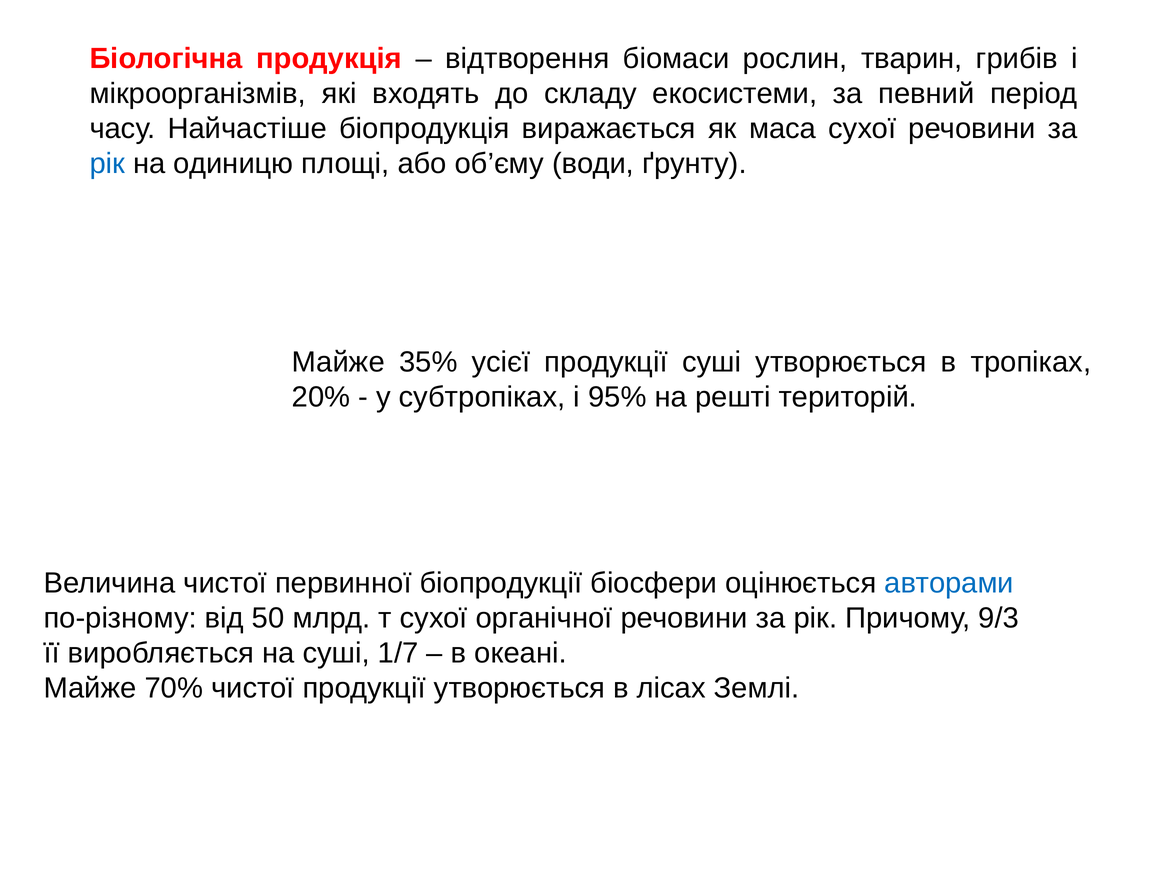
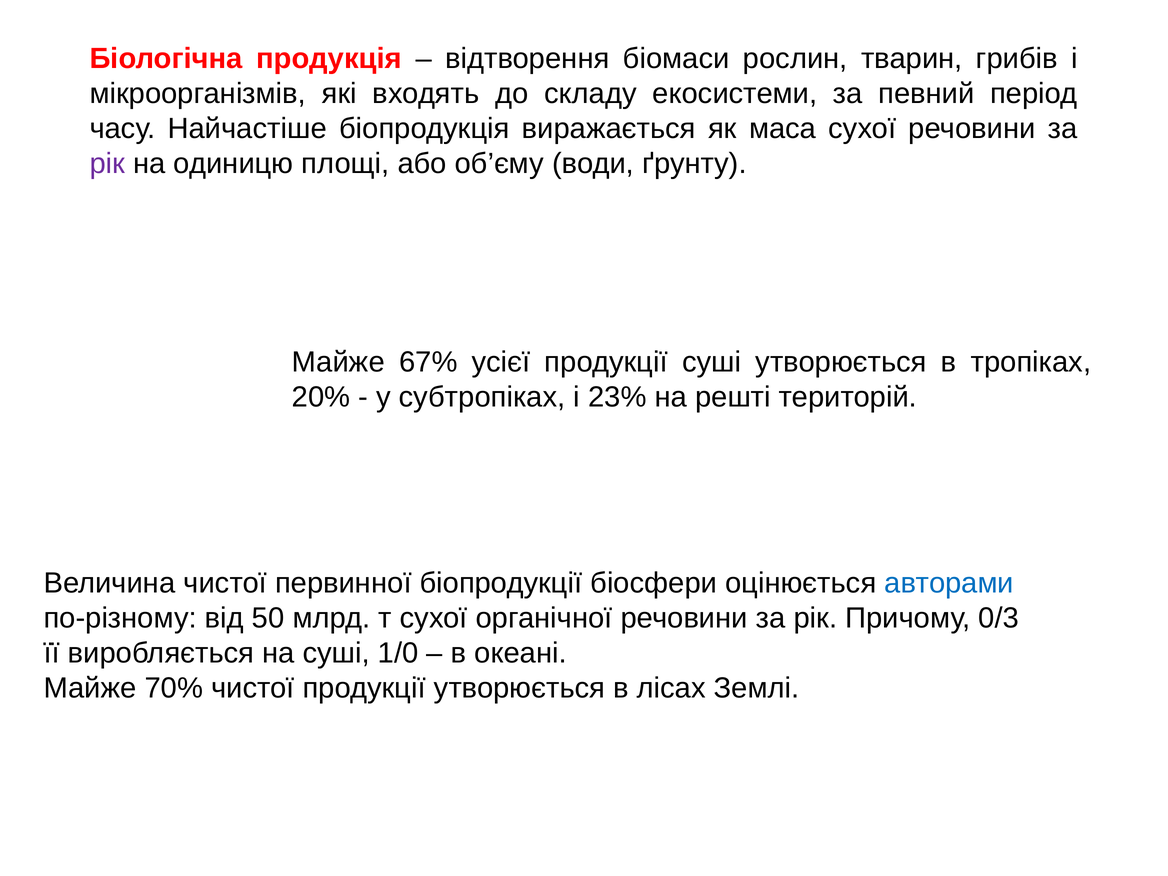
рік at (107, 164) colour: blue -> purple
35%: 35% -> 67%
95%: 95% -> 23%
9/3: 9/3 -> 0/3
1/7: 1/7 -> 1/0
